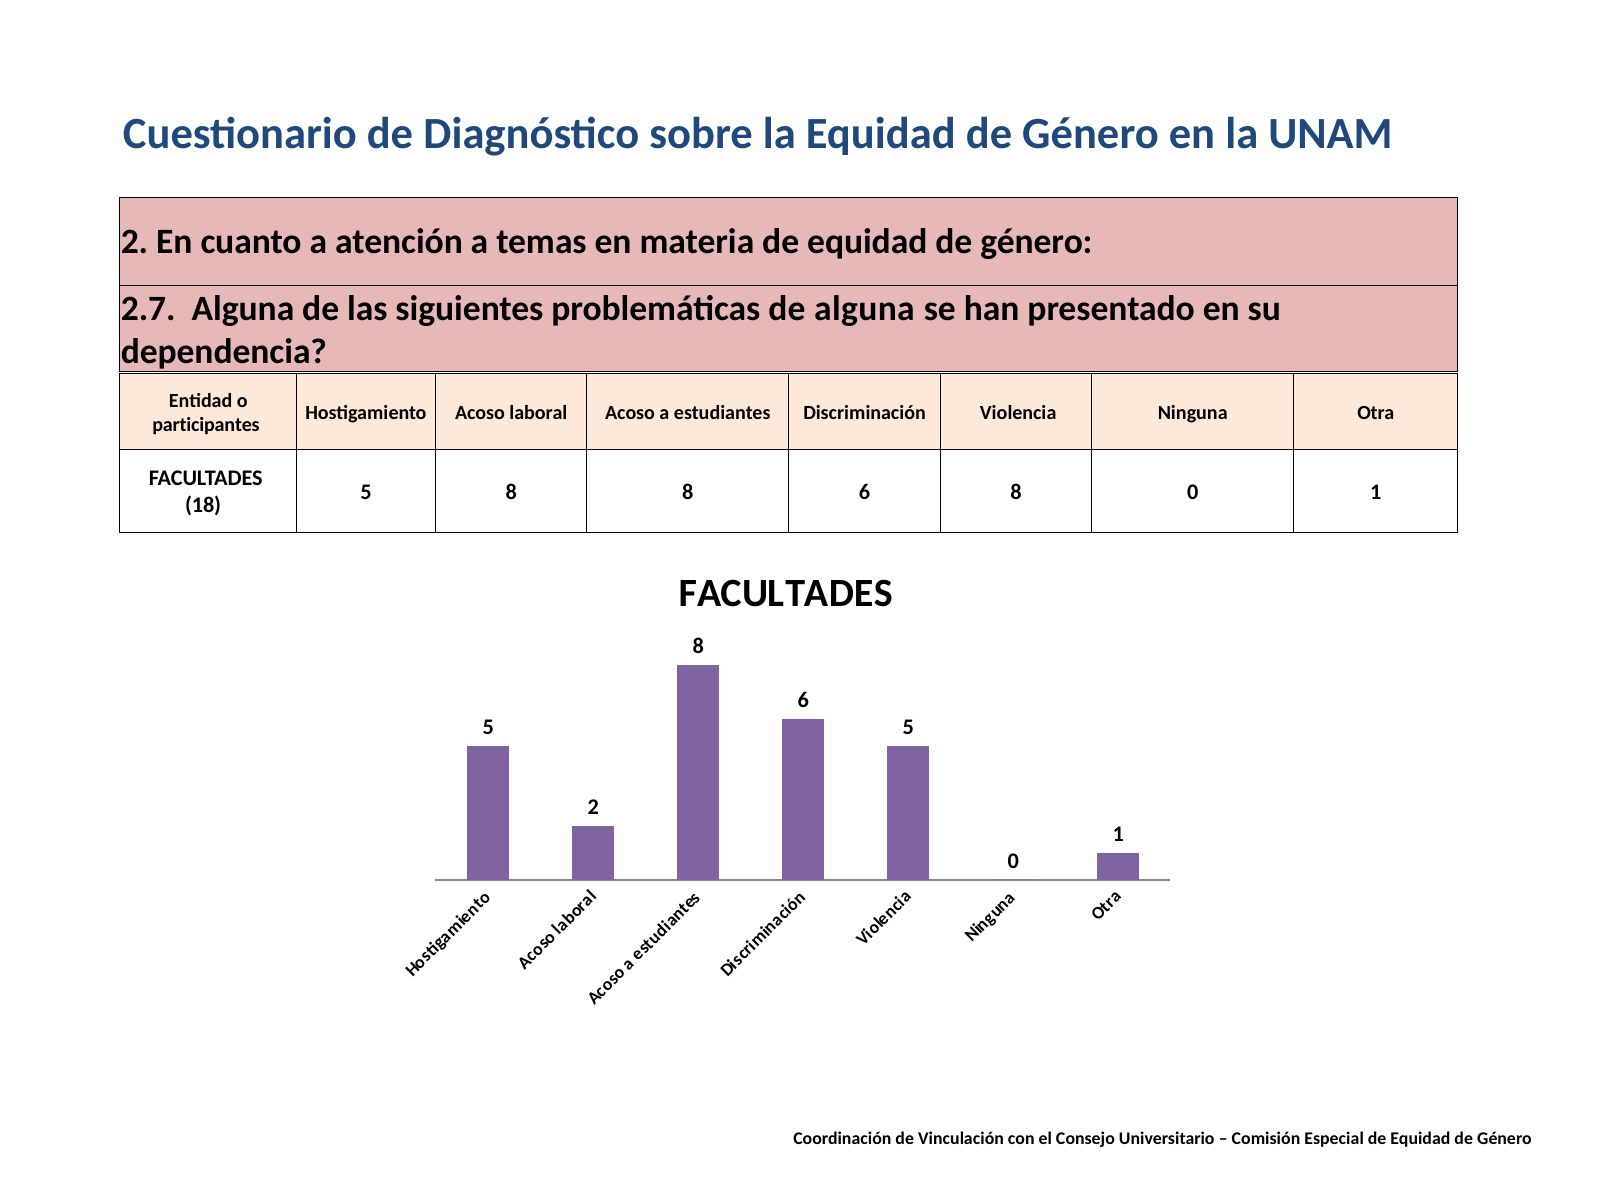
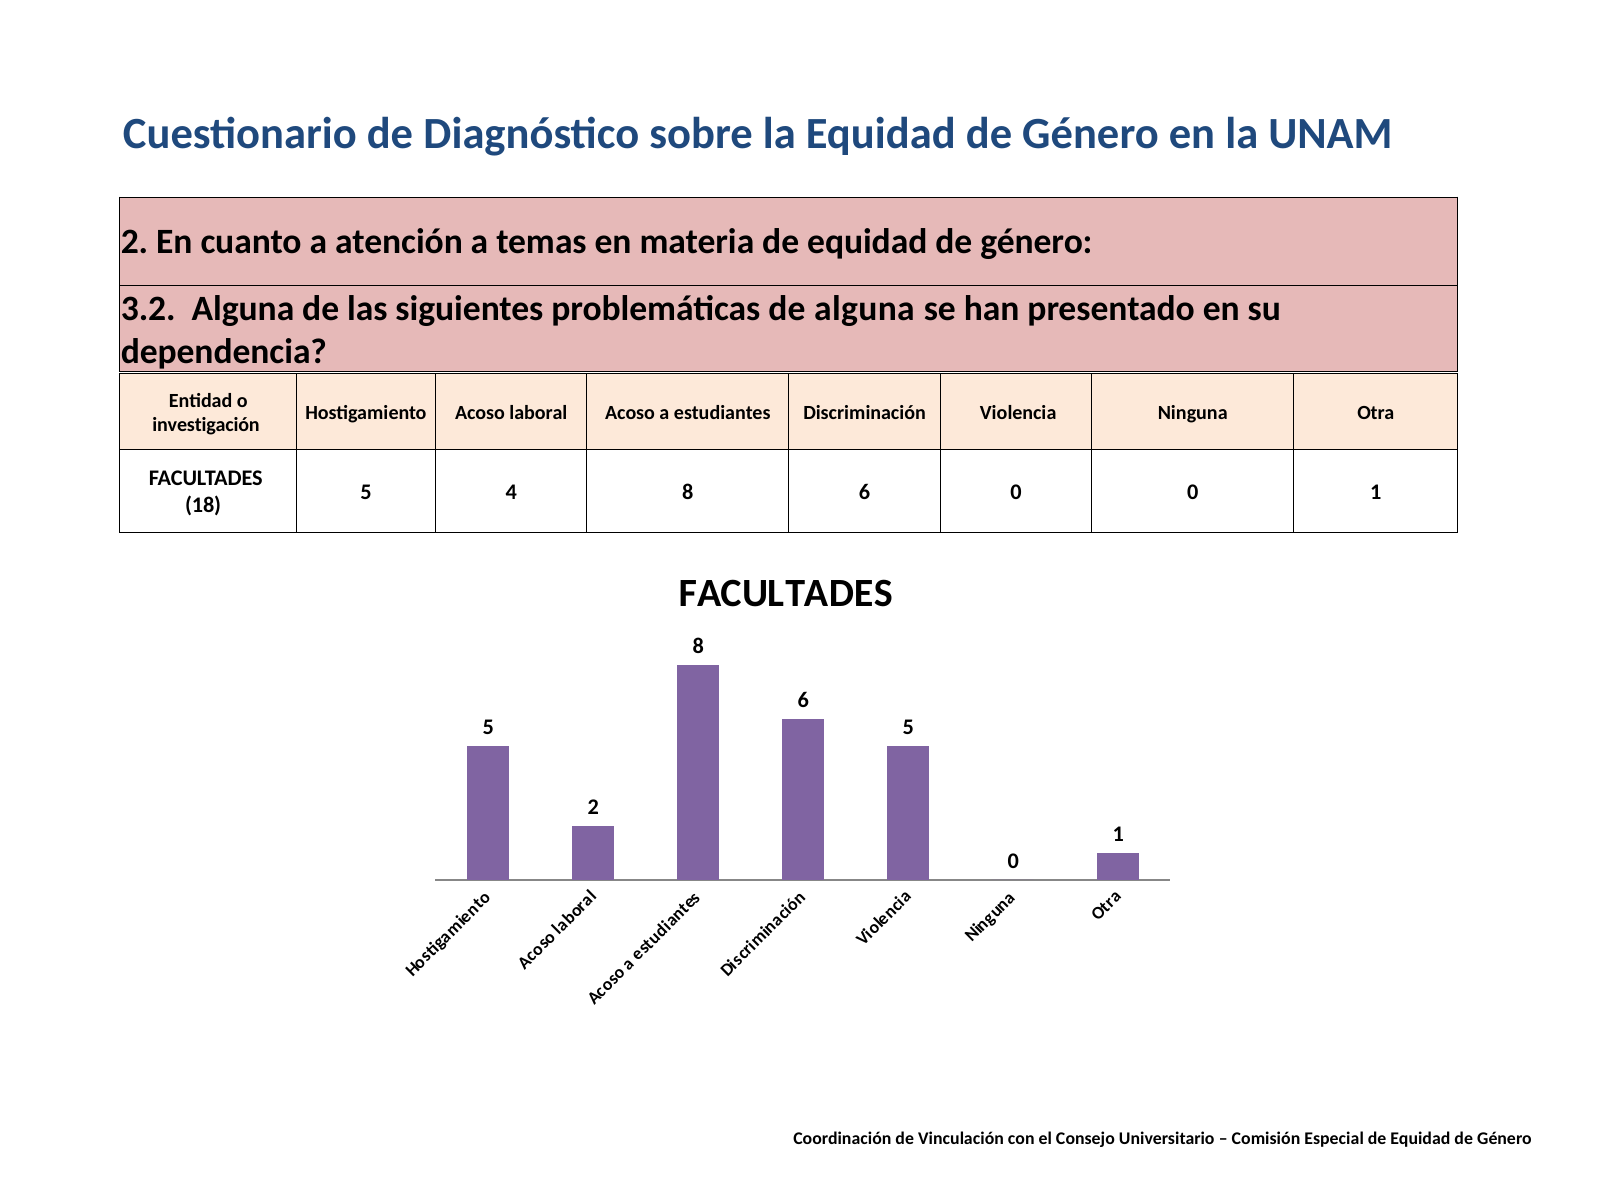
2.7: 2.7 -> 3.2
participantes: participantes -> investigación
5 8: 8 -> 4
6 8: 8 -> 0
